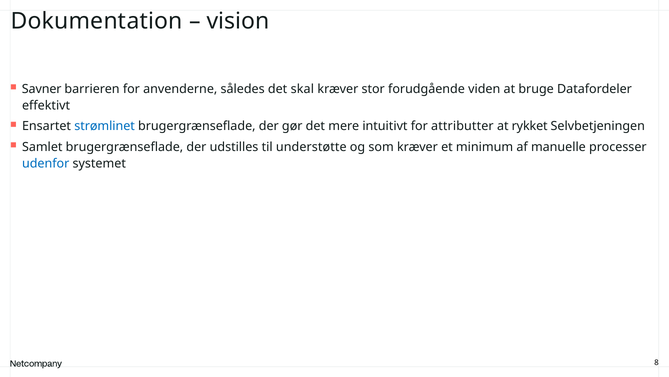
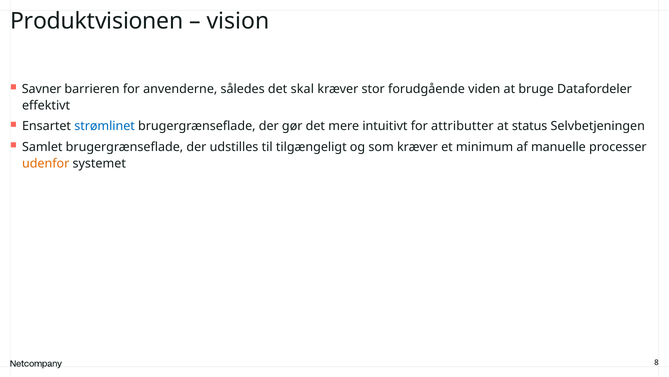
Dokumentation: Dokumentation -> Produktvisionen
rykket: rykket -> status
understøtte: understøtte -> tilgængeligt
udenfor colour: blue -> orange
